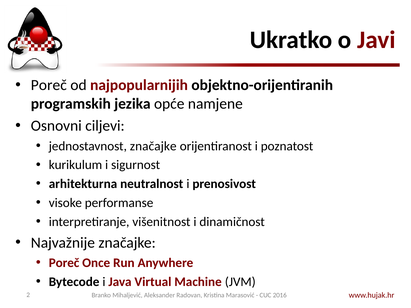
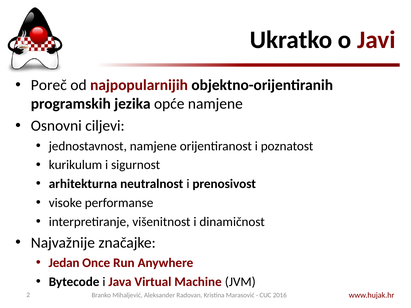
jednostavnost značajke: značajke -> namjene
Poreč at (64, 263): Poreč -> Jedan
